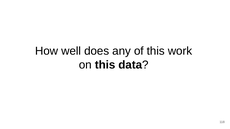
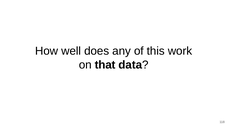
on this: this -> that
